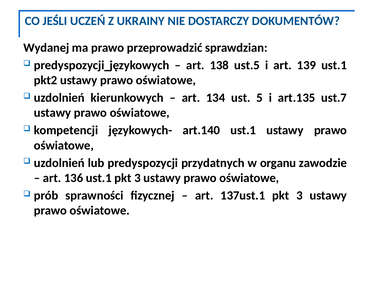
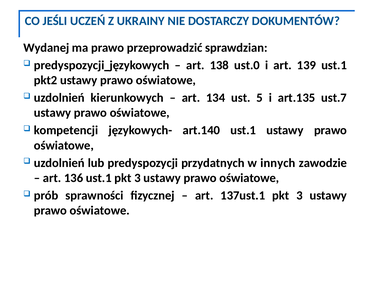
ust.5: ust.5 -> ust.0
organu: organu -> innych
